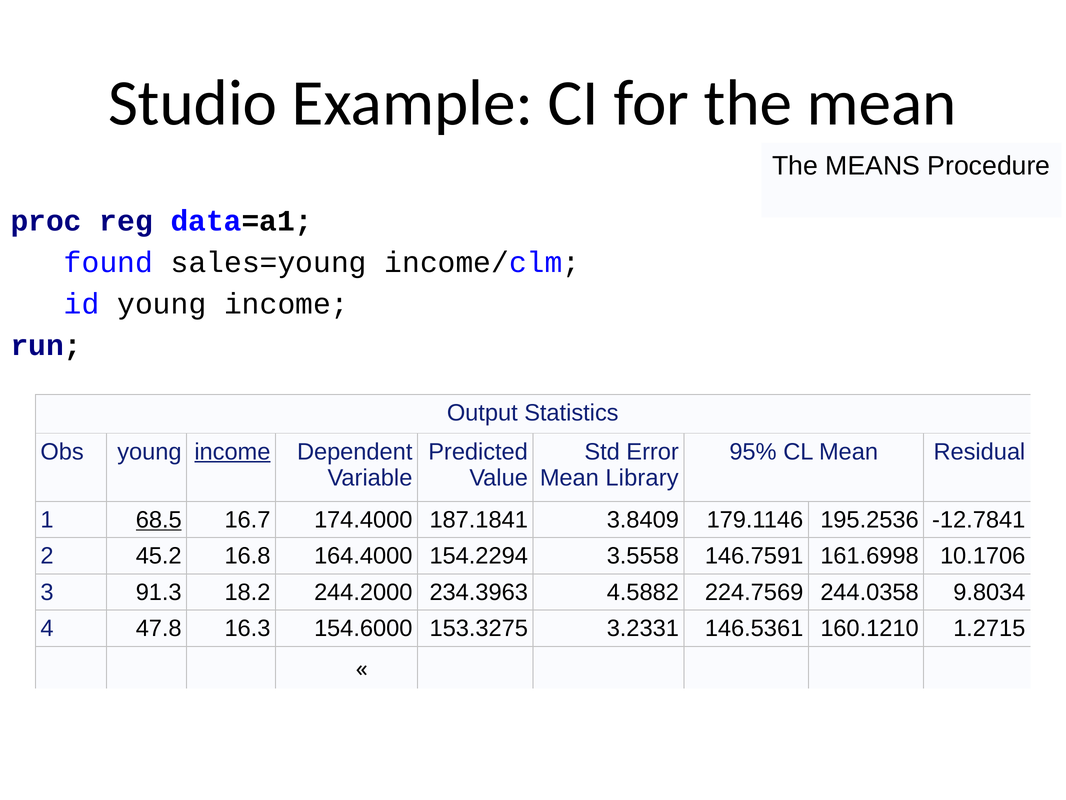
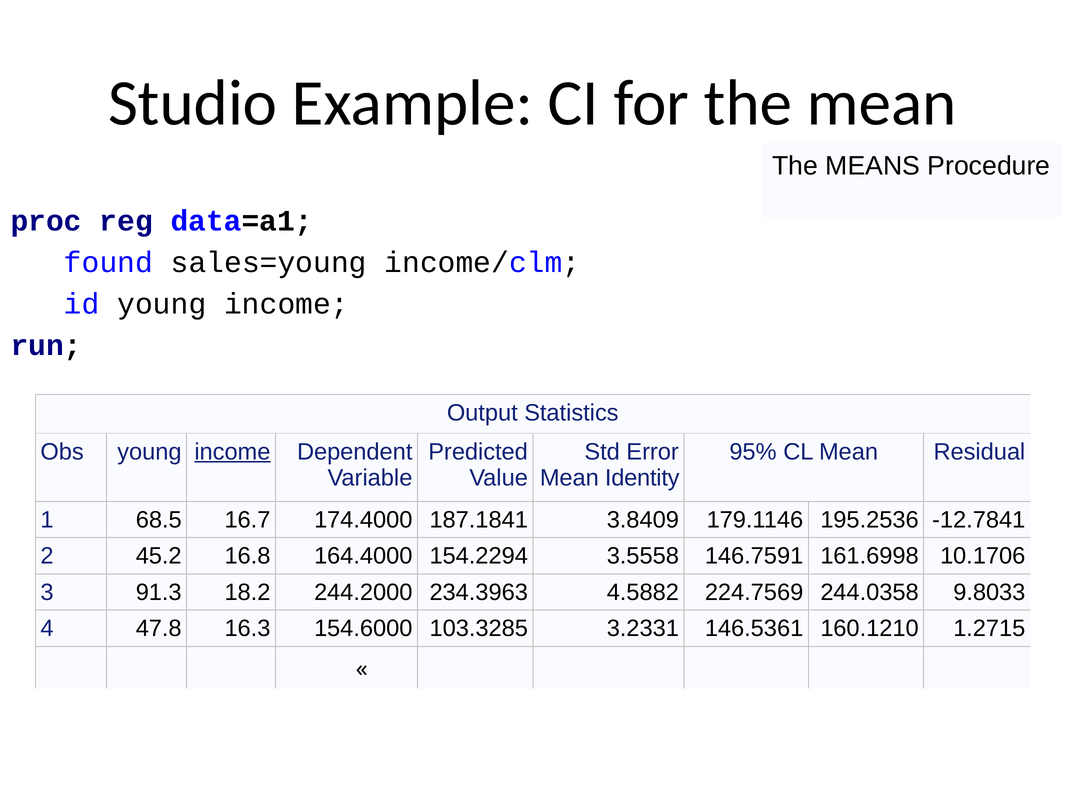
Library: Library -> Identity
68.5 underline: present -> none
9.8034: 9.8034 -> 9.8033
153.3275: 153.3275 -> 103.3285
